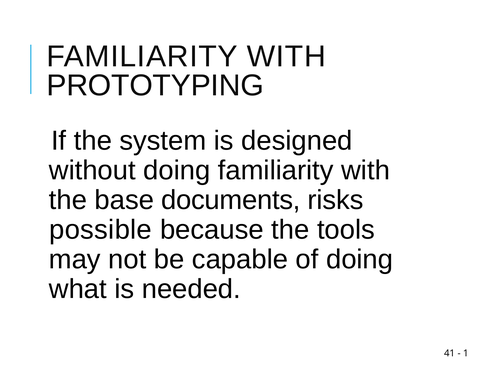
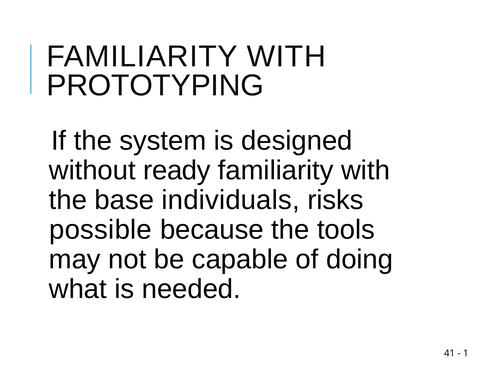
without doing: doing -> ready
documents: documents -> individuals
